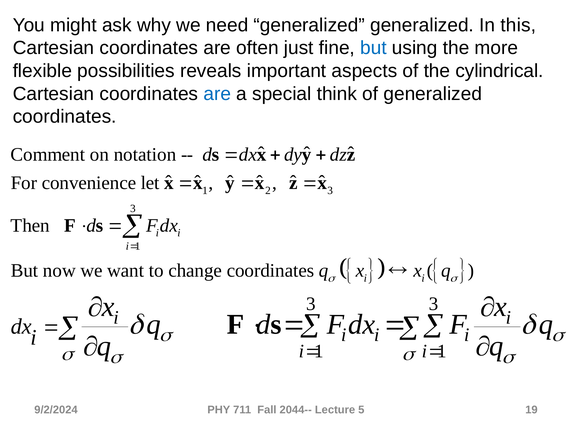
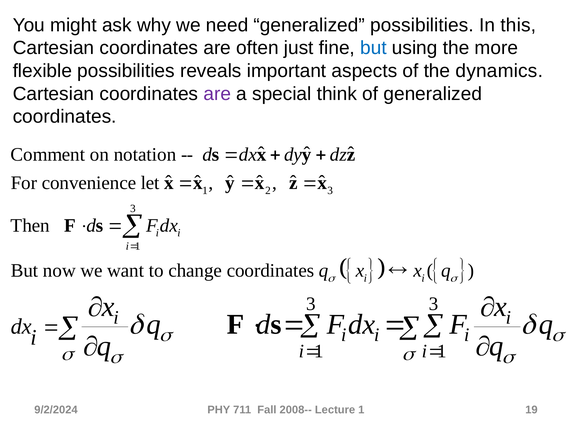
generalized generalized: generalized -> possibilities
cylindrical: cylindrical -> dynamics
are at (217, 94) colour: blue -> purple
2044--: 2044-- -> 2008--
Lecture 5: 5 -> 1
